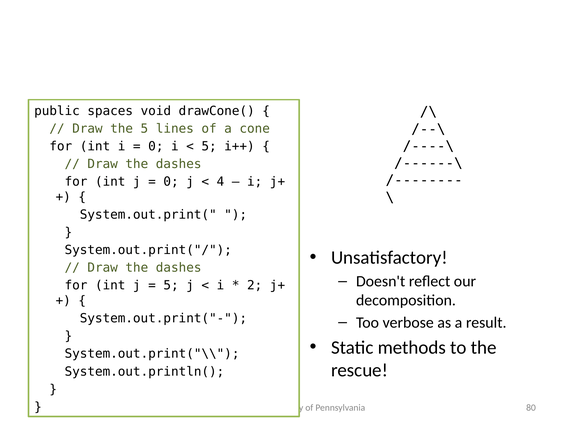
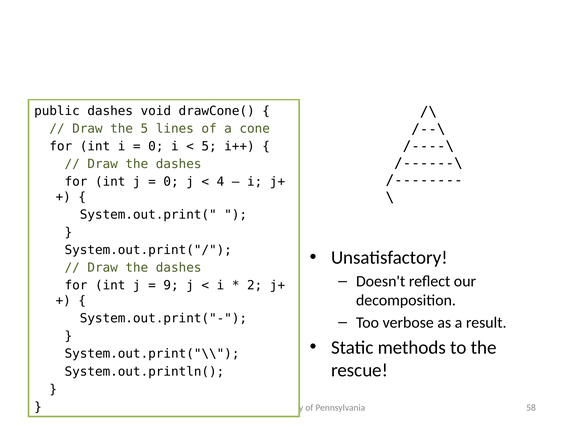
public spaces: spaces -> dashes
5 at (171, 286): 5 -> 9
80: 80 -> 58
